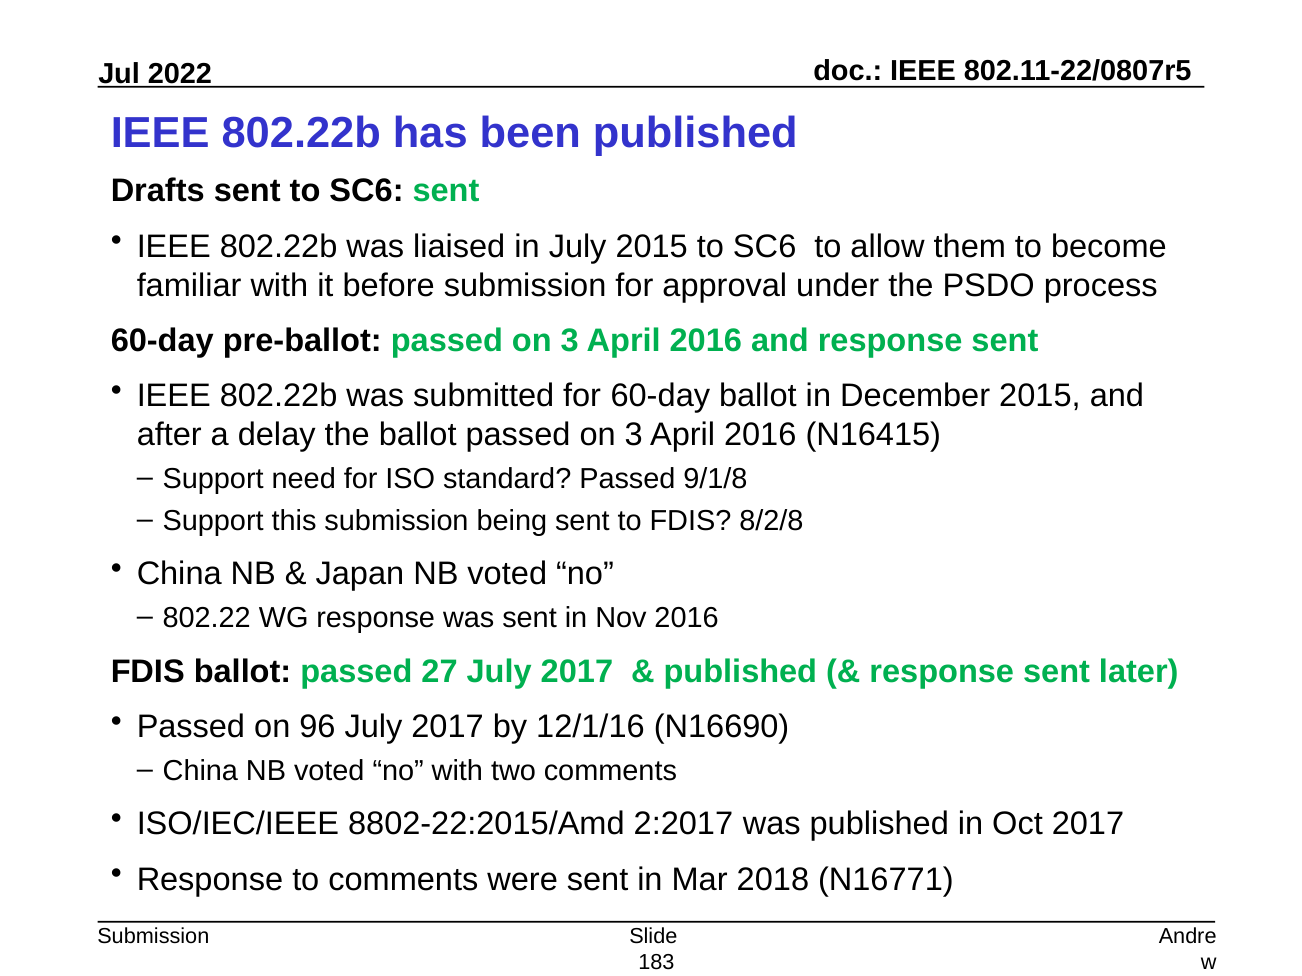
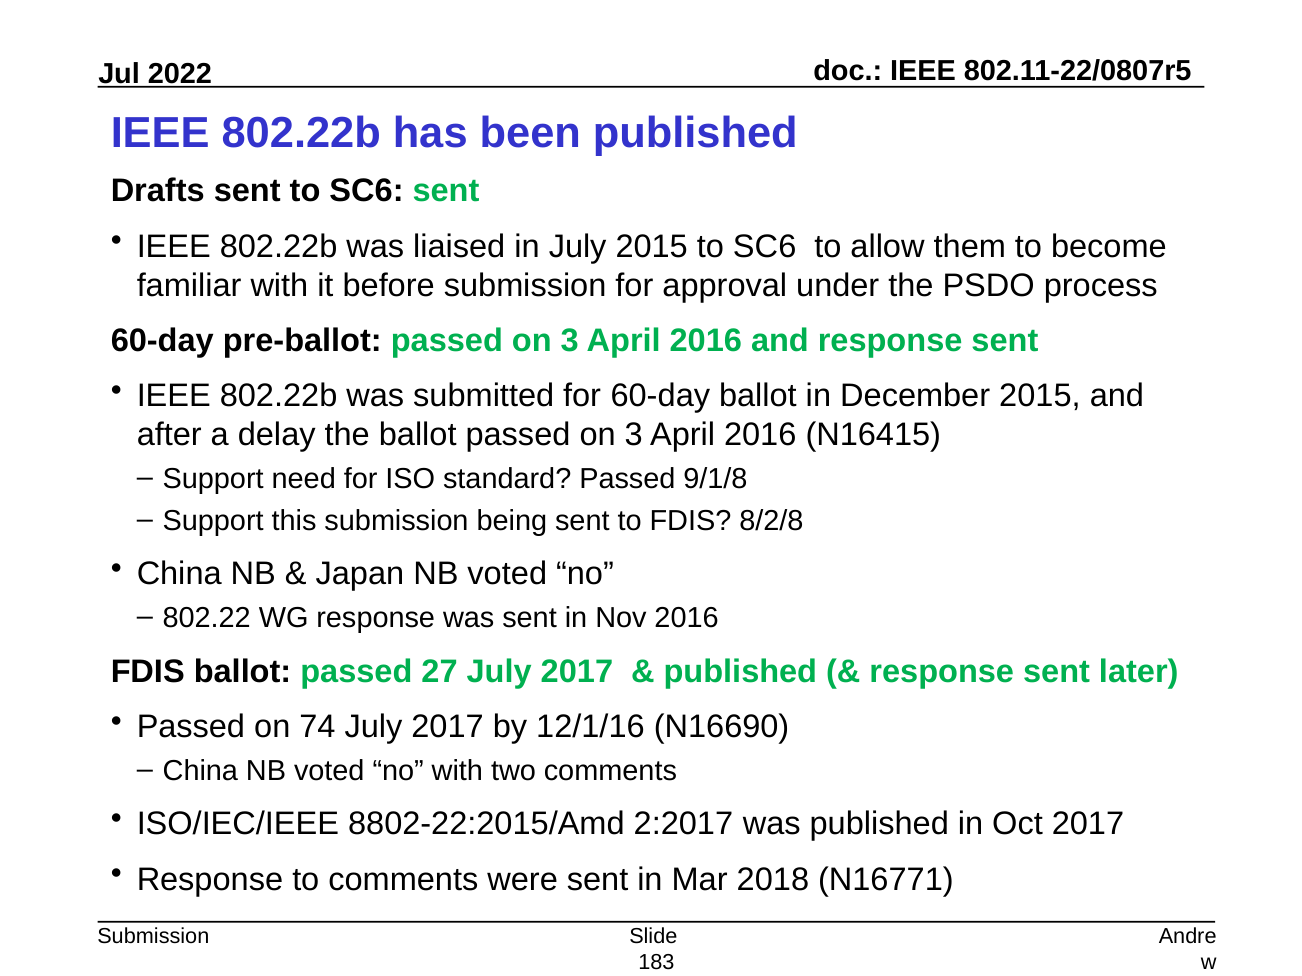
96: 96 -> 74
